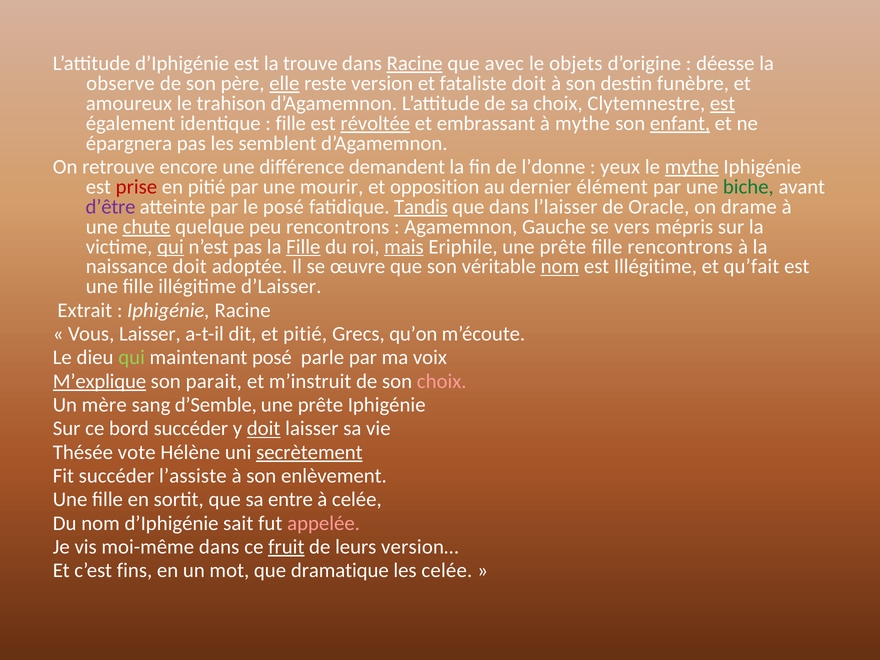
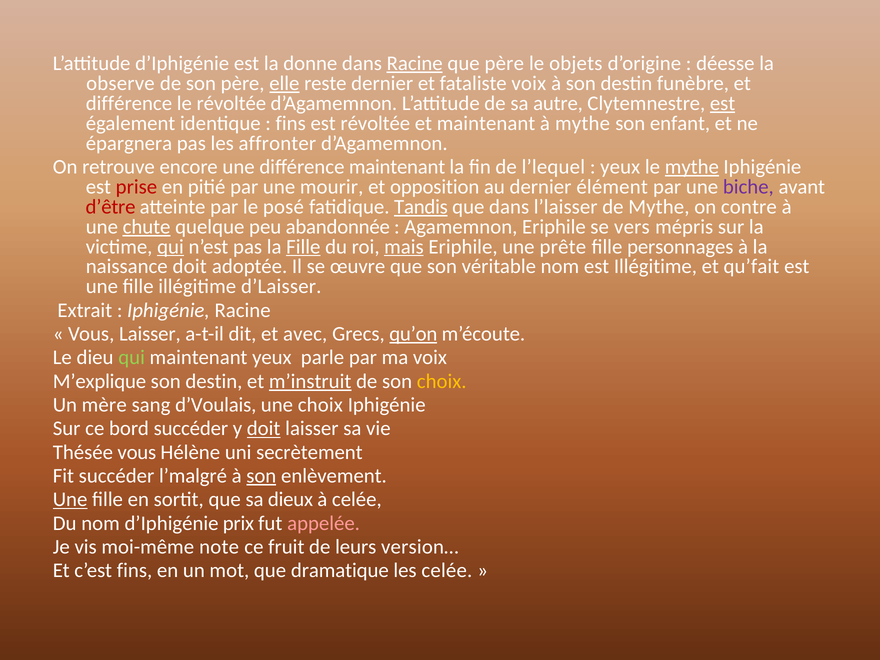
trouve: trouve -> donne
que avec: avec -> père
reste version: version -> dernier
fataliste doit: doit -> voix
amoureux at (129, 103): amoureux -> différence
le trahison: trahison -> révoltée
sa choix: choix -> autre
fille at (291, 123): fille -> fins
révoltée at (375, 123) underline: present -> none
et embrassant: embrassant -> maintenant
enfant underline: present -> none
semblent: semblent -> affronter
différence demandent: demandent -> maintenant
l’donne: l’donne -> l’lequel
biche colour: green -> purple
d’être colour: purple -> red
de Oracle: Oracle -> Mythe
drame: drame -> contre
peu rencontrons: rencontrons -> abandonnée
Agamemnon Gauche: Gauche -> Eriphile
fille rencontrons: rencontrons -> personnages
nom at (560, 267) underline: present -> none
et pitié: pitié -> avec
qu’on underline: none -> present
maintenant posé: posé -> yeux
M’explique underline: present -> none
parait at (214, 381): parait -> destin
m’instruit underline: none -> present
choix at (442, 381) colour: pink -> yellow
d’Semble: d’Semble -> d’Voulais
prête at (320, 405): prête -> choix
Thésée vote: vote -> vous
secrètement underline: present -> none
l’assiste: l’assiste -> l’malgré
son at (261, 476) underline: none -> present
Une at (70, 500) underline: none -> present
entre: entre -> dieux
sait: sait -> prix
moi-même dans: dans -> note
fruit underline: present -> none
